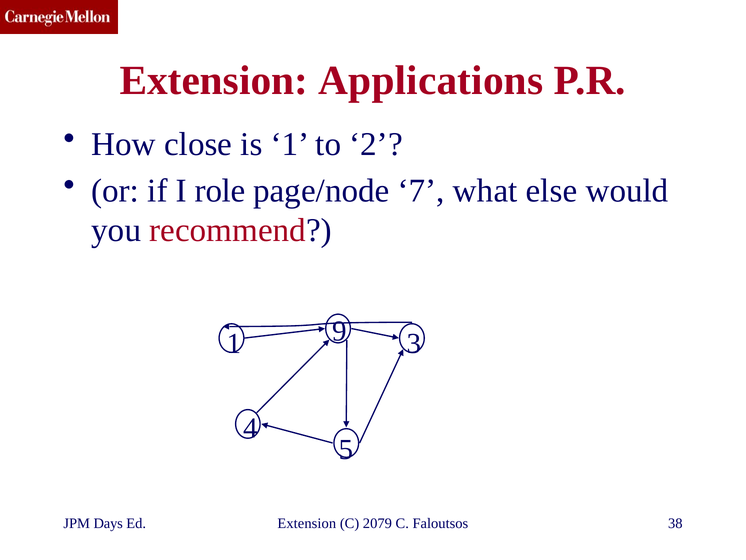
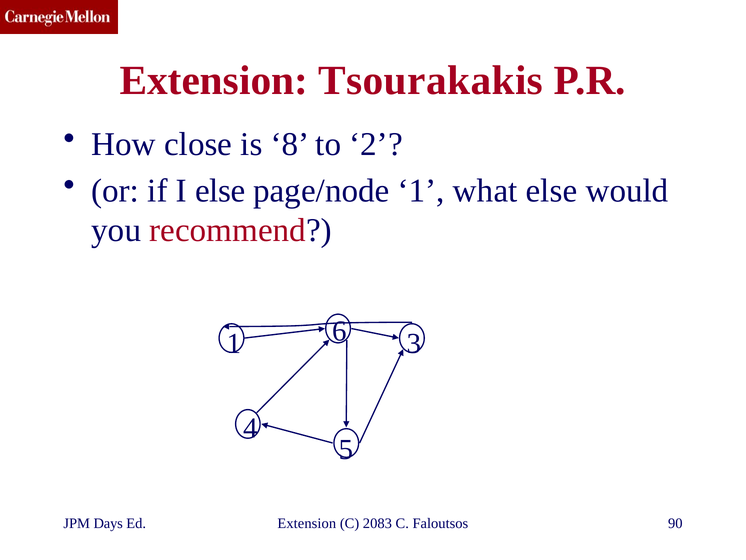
Applications: Applications -> Tsourakakis
is 1: 1 -> 8
I role: role -> else
page/node 7: 7 -> 1
9: 9 -> 6
2079: 2079 -> 2083
38: 38 -> 90
